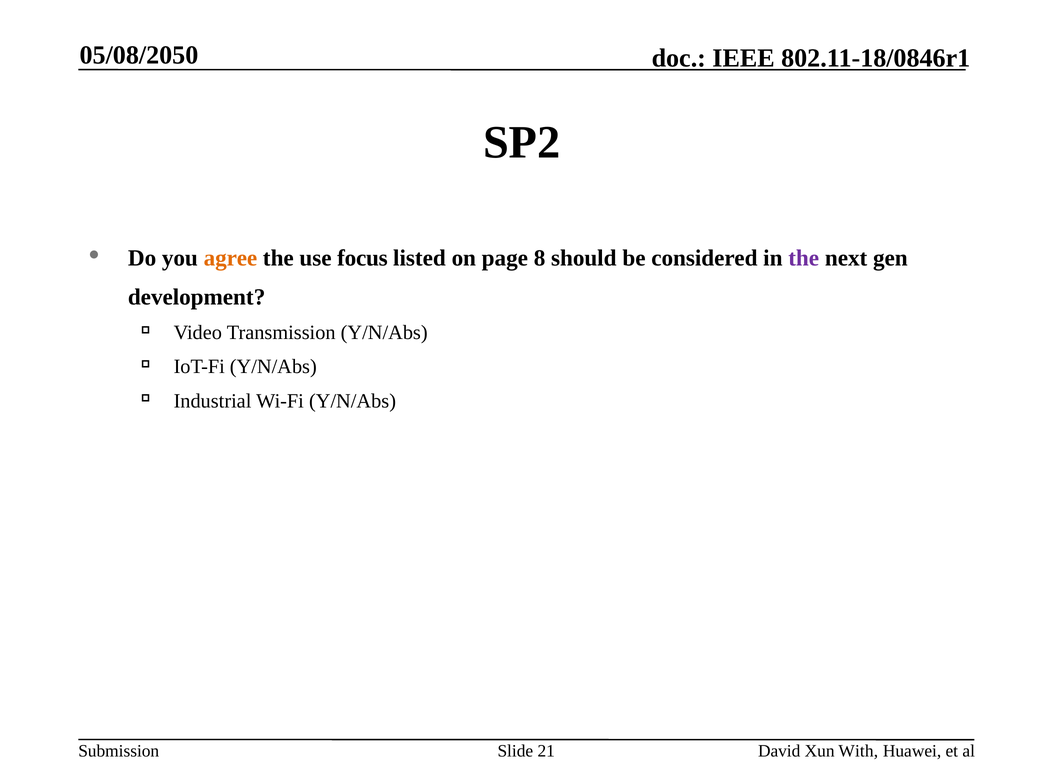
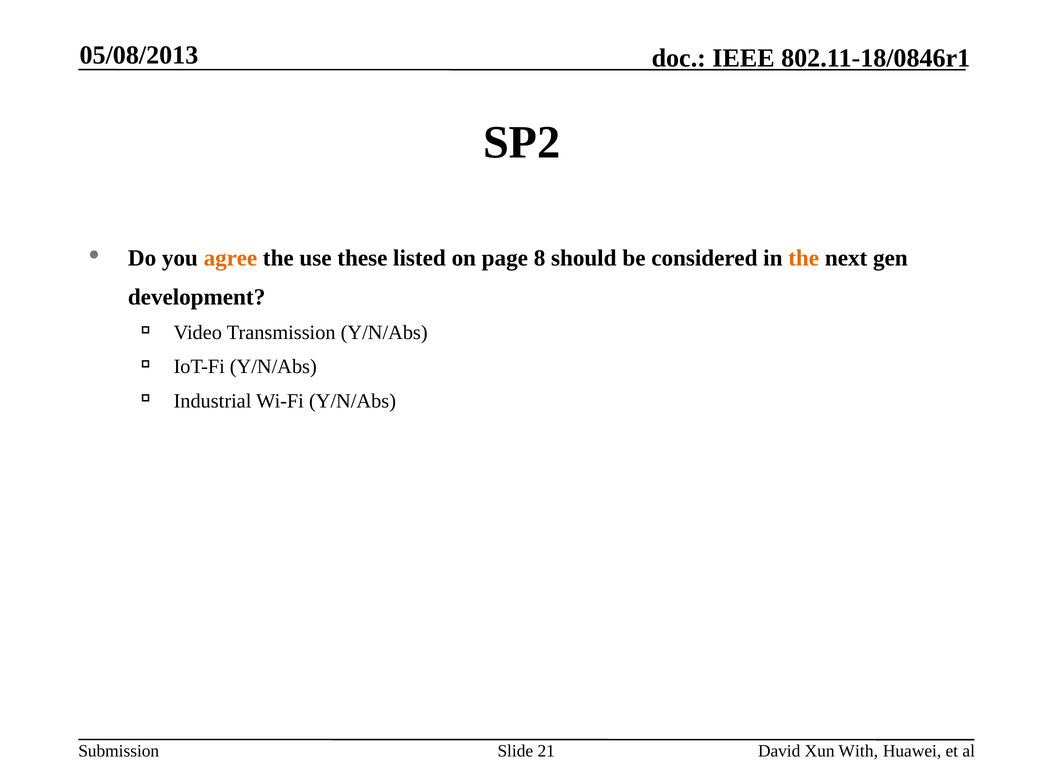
05/08/2050: 05/08/2050 -> 05/08/2013
focus: focus -> these
the at (804, 258) colour: purple -> orange
